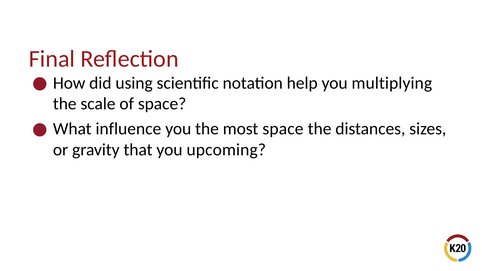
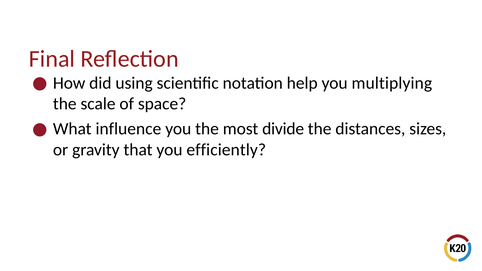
most space: space -> divide
upcoming: upcoming -> efficiently
